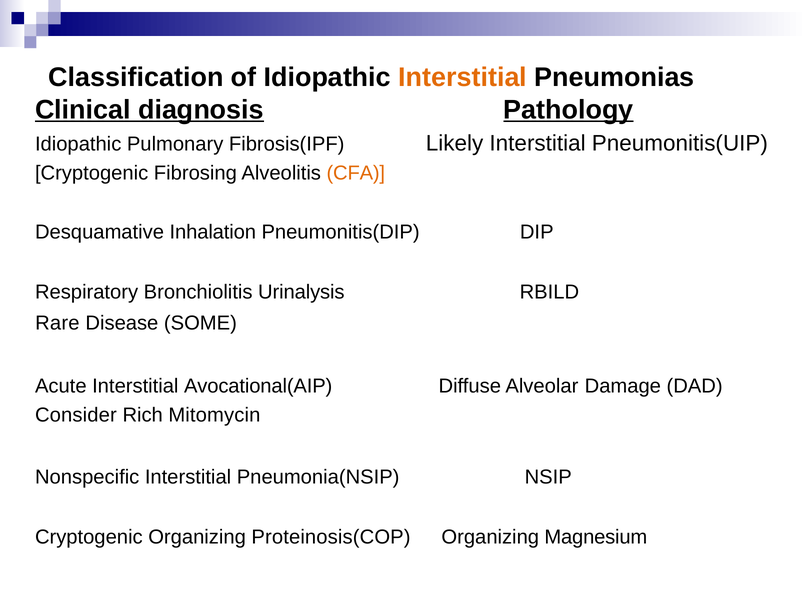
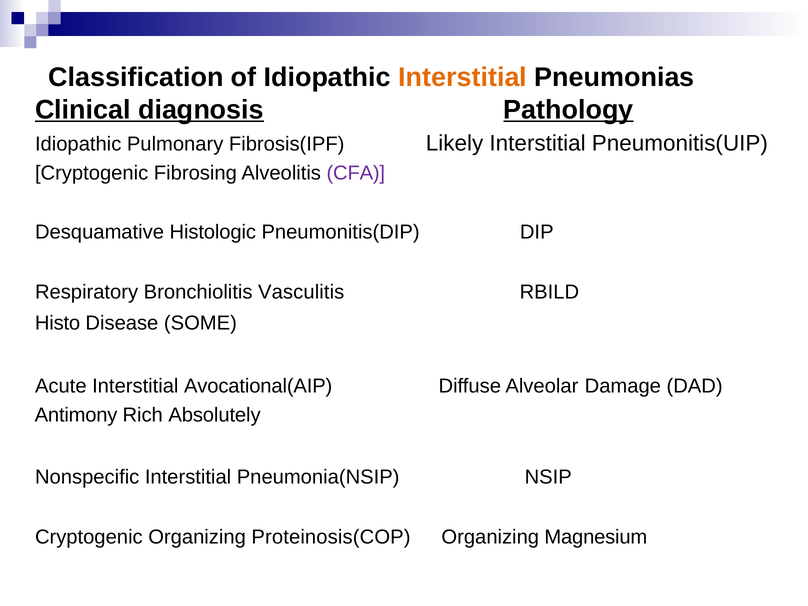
CFA colour: orange -> purple
Inhalation: Inhalation -> Histologic
Urinalysis: Urinalysis -> Vasculitis
Rare: Rare -> Histo
Consider: Consider -> Antimony
Mitomycin: Mitomycin -> Absolutely
